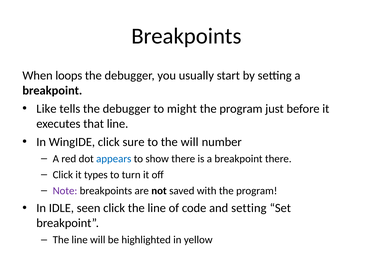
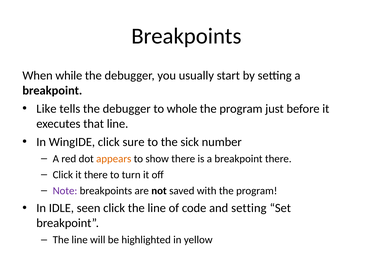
loops: loops -> while
might: might -> whole
the will: will -> sick
appears colour: blue -> orange
it types: types -> there
